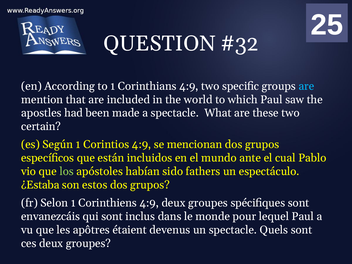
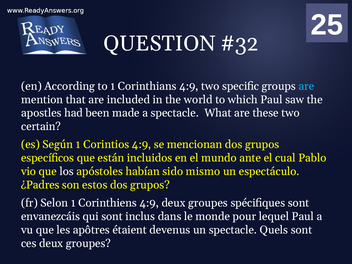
los colour: light green -> white
fathers: fathers -> mismo
¿Estaba: ¿Estaba -> ¿Padres
